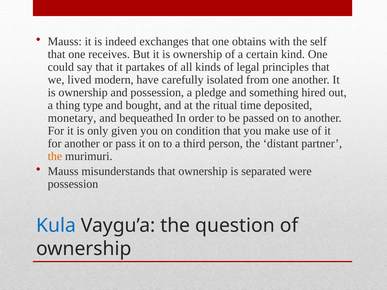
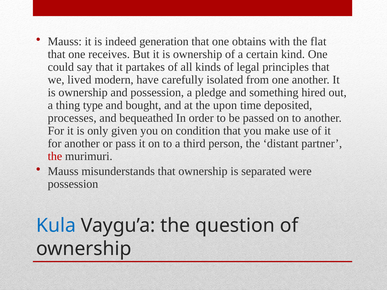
exchanges: exchanges -> generation
self: self -> flat
ritual: ritual -> upon
monetary: monetary -> processes
the at (55, 156) colour: orange -> red
